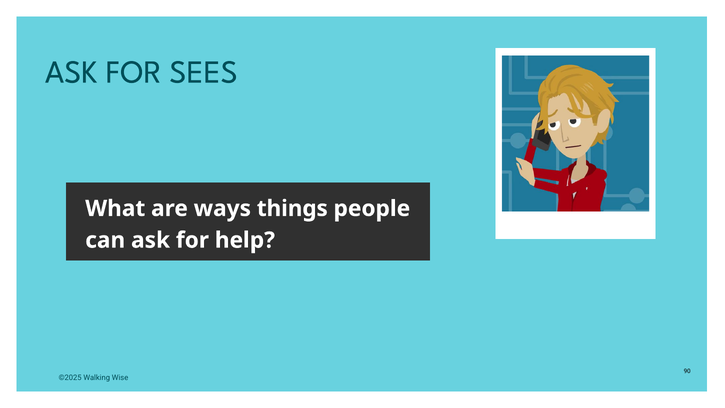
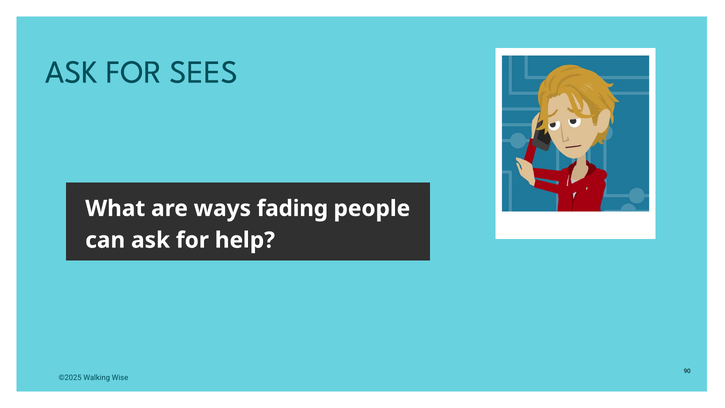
things: things -> fading
